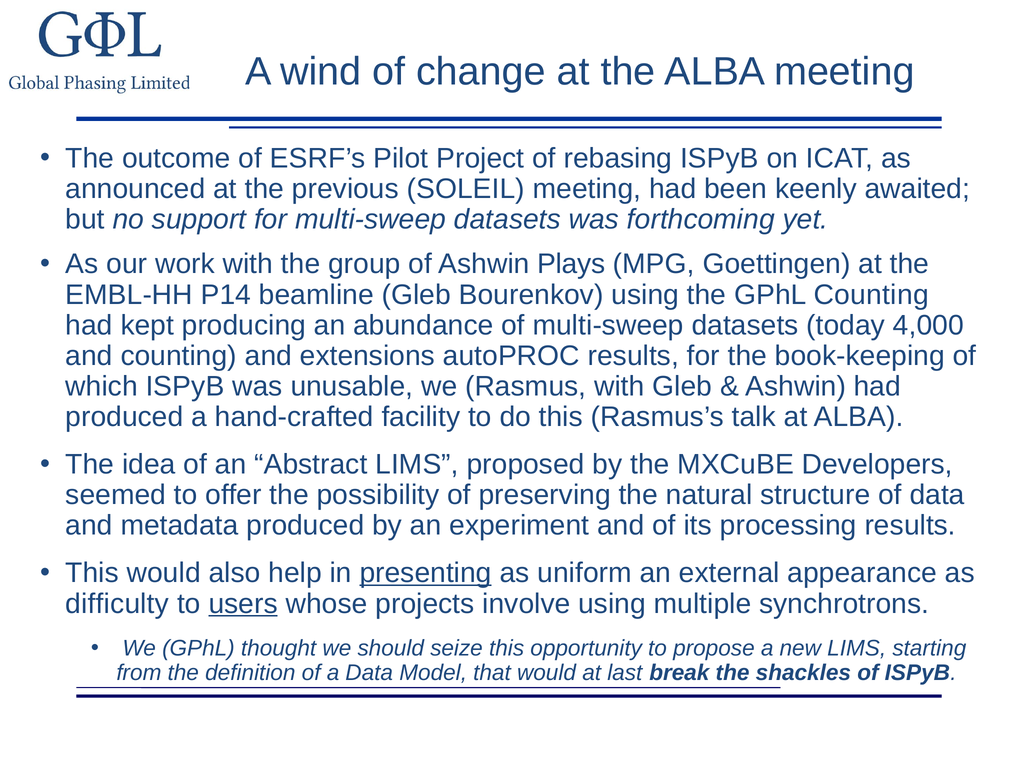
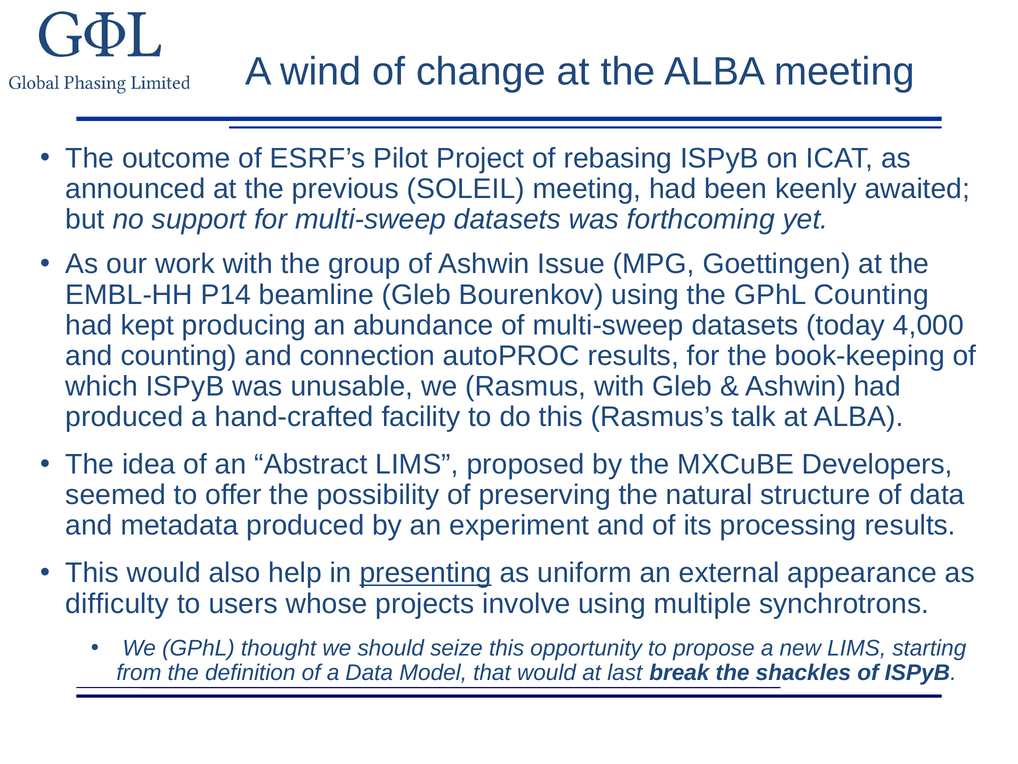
Plays: Plays -> Issue
extensions: extensions -> connection
users underline: present -> none
